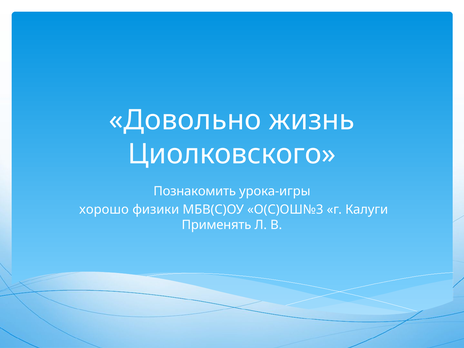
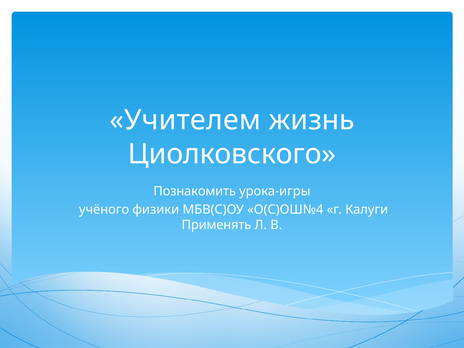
Довольно: Довольно -> Учителем
хорошо: хорошо -> учёного
О(С)ОШ№3: О(С)ОШ№3 -> О(С)ОШ№4
